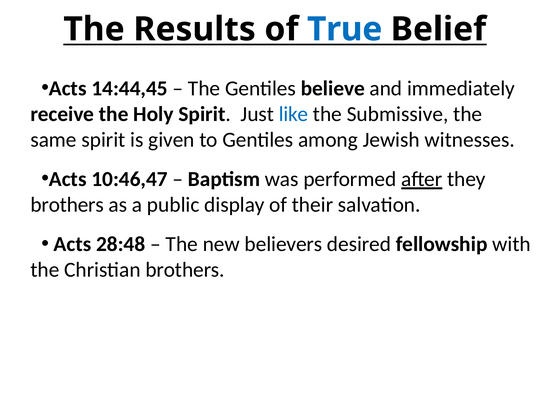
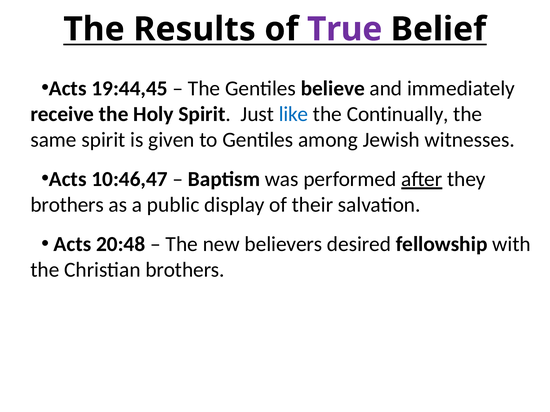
True colour: blue -> purple
14:44,45: 14:44,45 -> 19:44,45
Submissive: Submissive -> Continually
28:48: 28:48 -> 20:48
